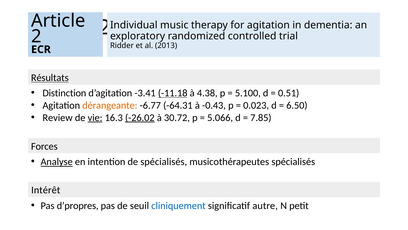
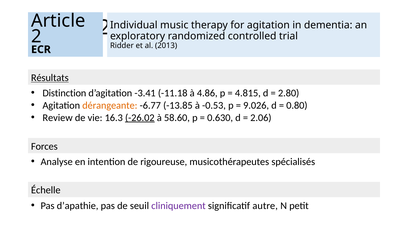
-11.18 underline: present -> none
4.38: 4.38 -> 4.86
5.100: 5.100 -> 4.815
0.51: 0.51 -> 2.80
-64.31: -64.31 -> -13.85
-0.43: -0.43 -> -0.53
0.023: 0.023 -> 9.026
6.50: 6.50 -> 0.80
vie underline: present -> none
30.72: 30.72 -> 58.60
5.066: 5.066 -> 0.630
7.85: 7.85 -> 2.06
Analyse underline: present -> none
de spécialisés: spécialisés -> rigoureuse
Intérêt: Intérêt -> Échelle
d’propres: d’propres -> d’apathie
cliniquement colour: blue -> purple
